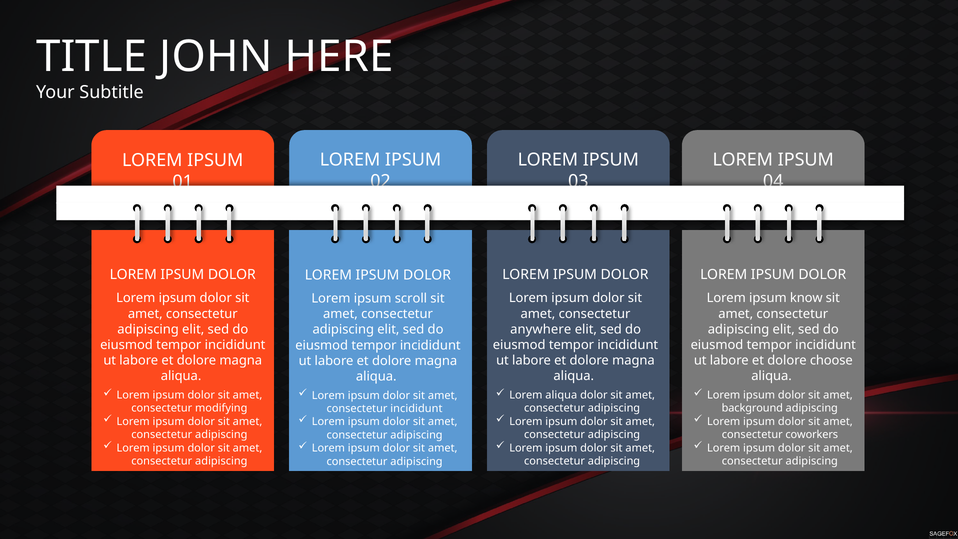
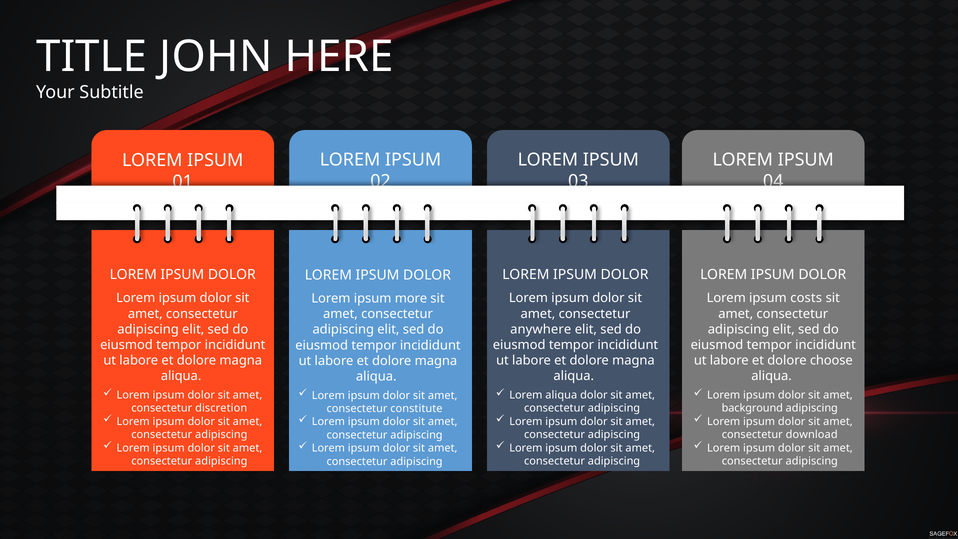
know: know -> costs
scroll: scroll -> more
modifying: modifying -> discretion
consectetur incididunt: incididunt -> constitute
coworkers: coworkers -> download
